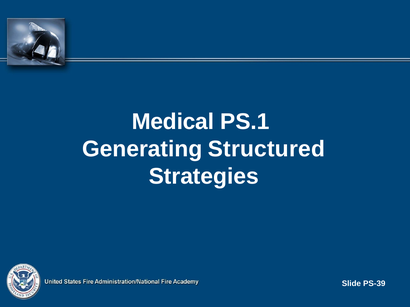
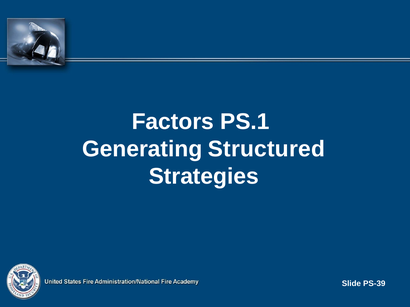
Medical: Medical -> Factors
